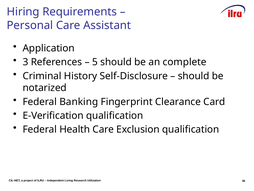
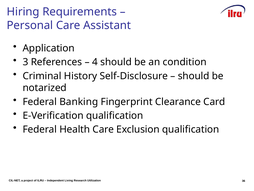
5: 5 -> 4
complete: complete -> condition
